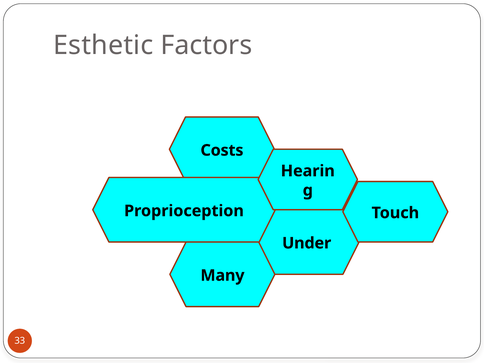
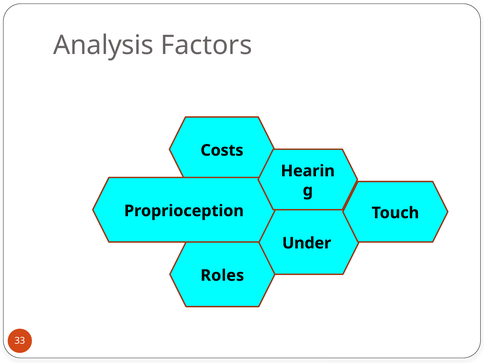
Esthetic: Esthetic -> Analysis
Many: Many -> Roles
